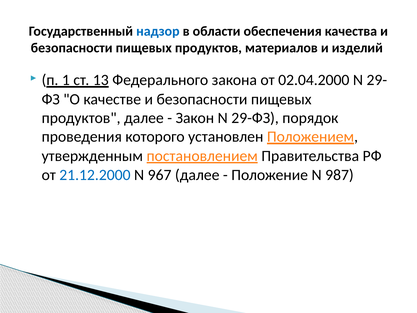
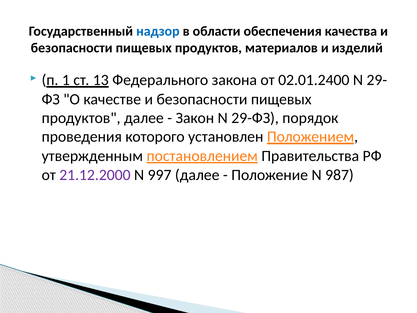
02.04.2000: 02.04.2000 -> 02.01.2400
21.12.2000 colour: blue -> purple
967: 967 -> 997
